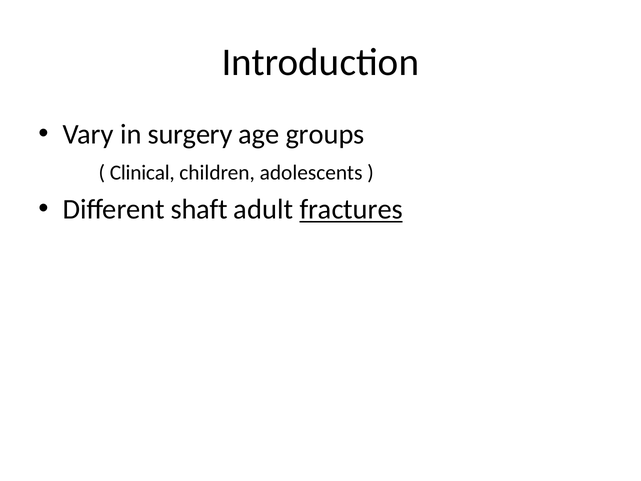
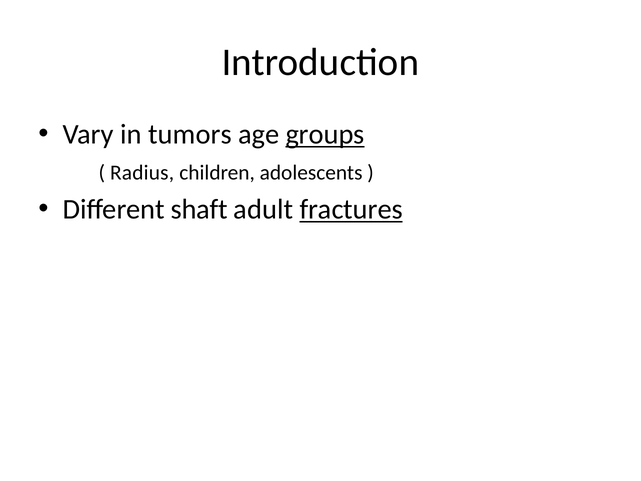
surgery: surgery -> tumors
groups underline: none -> present
Clinical: Clinical -> Radius
